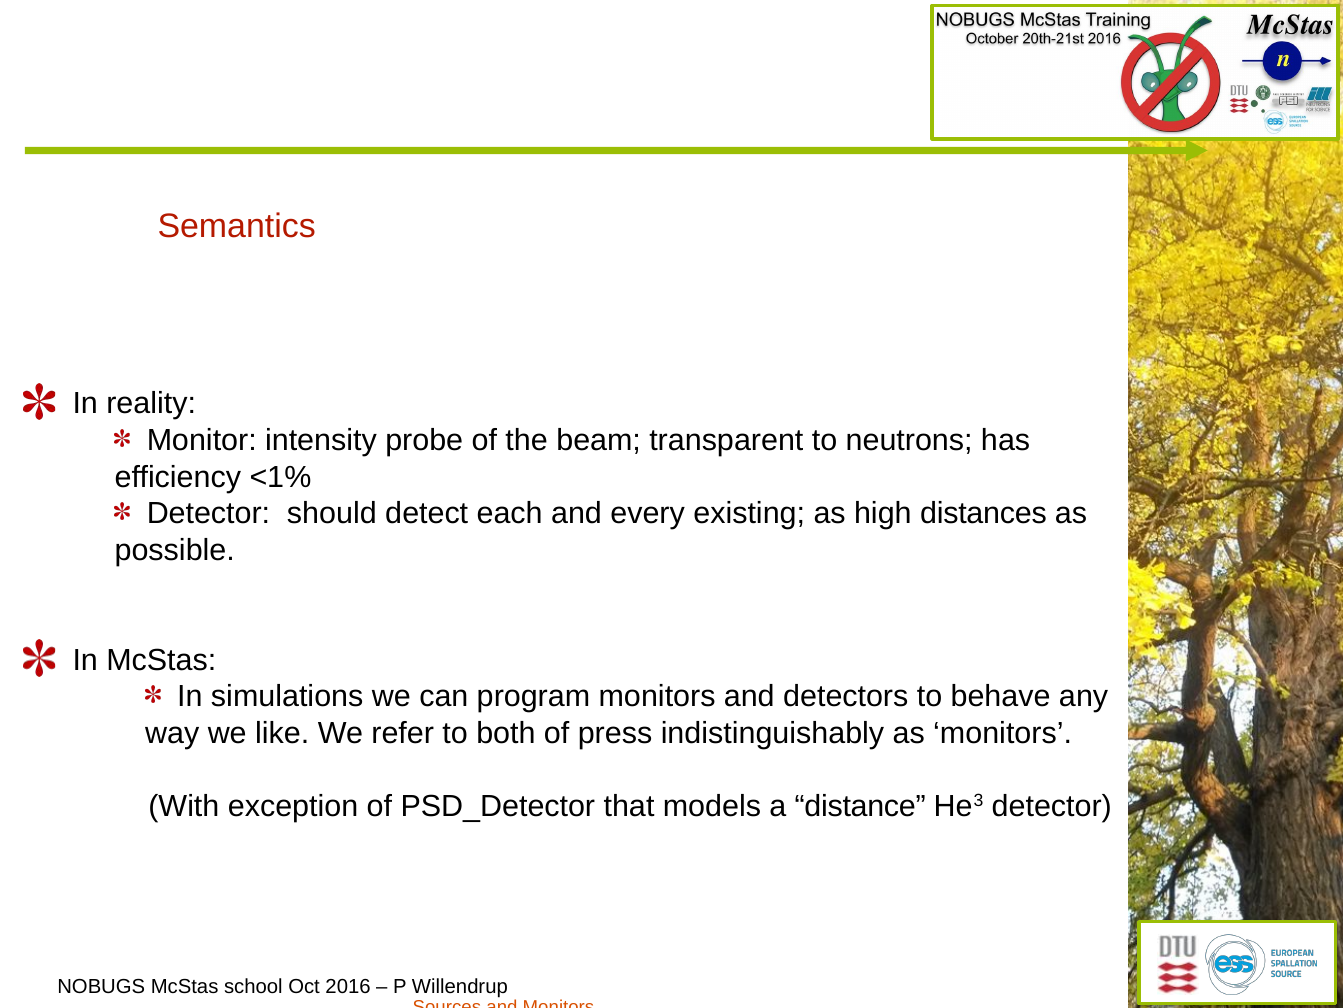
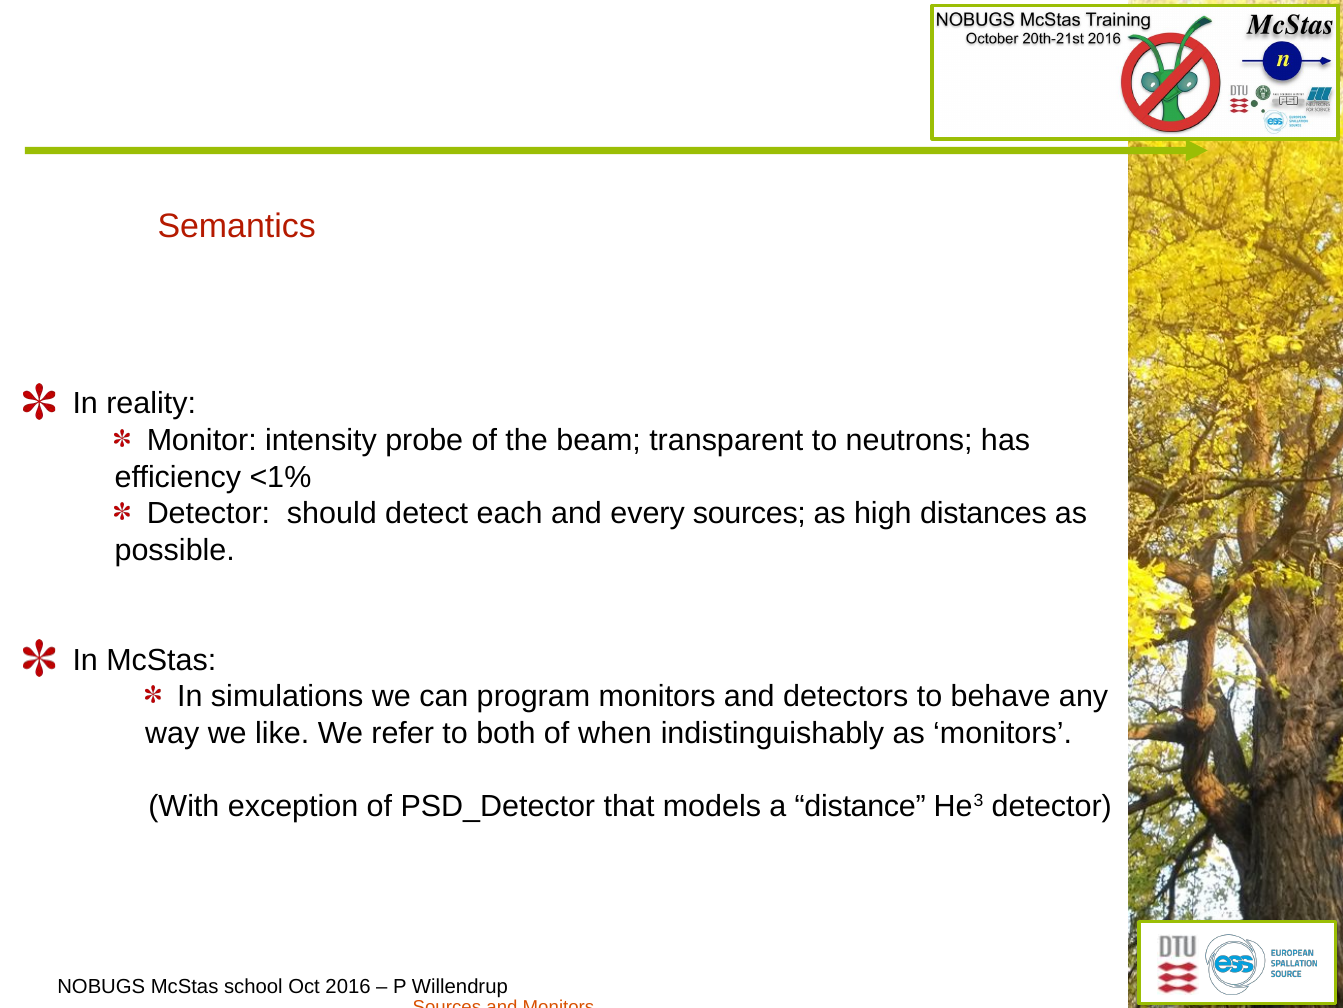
every existing: existing -> sources
press: press -> when
